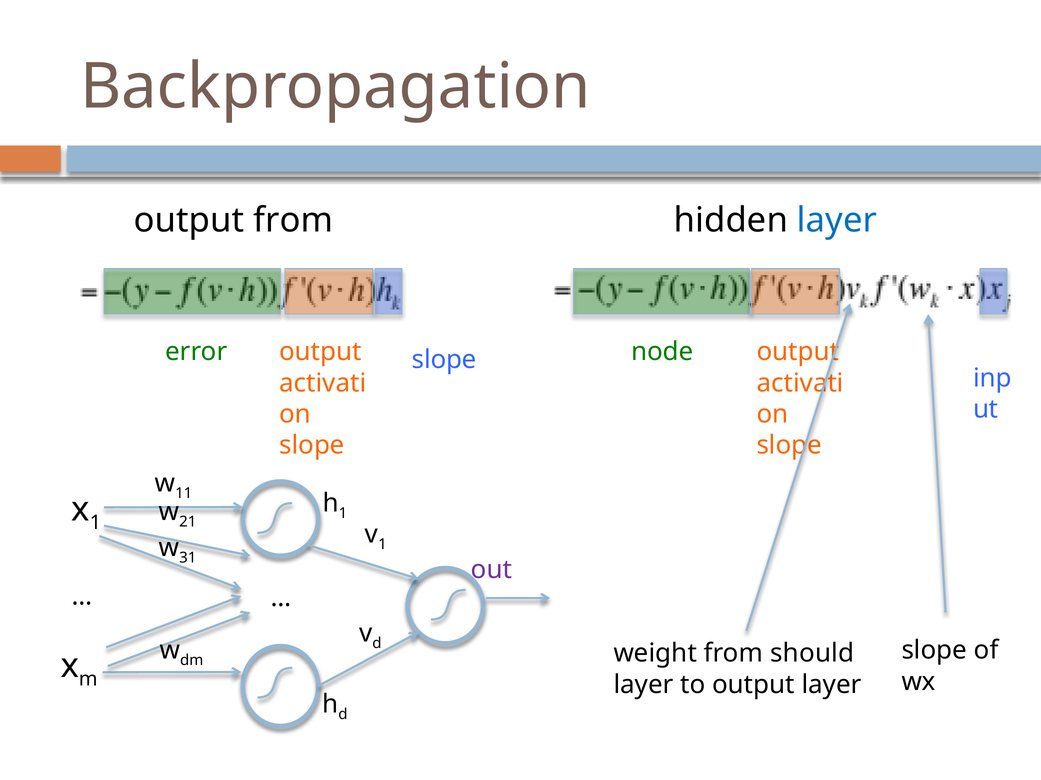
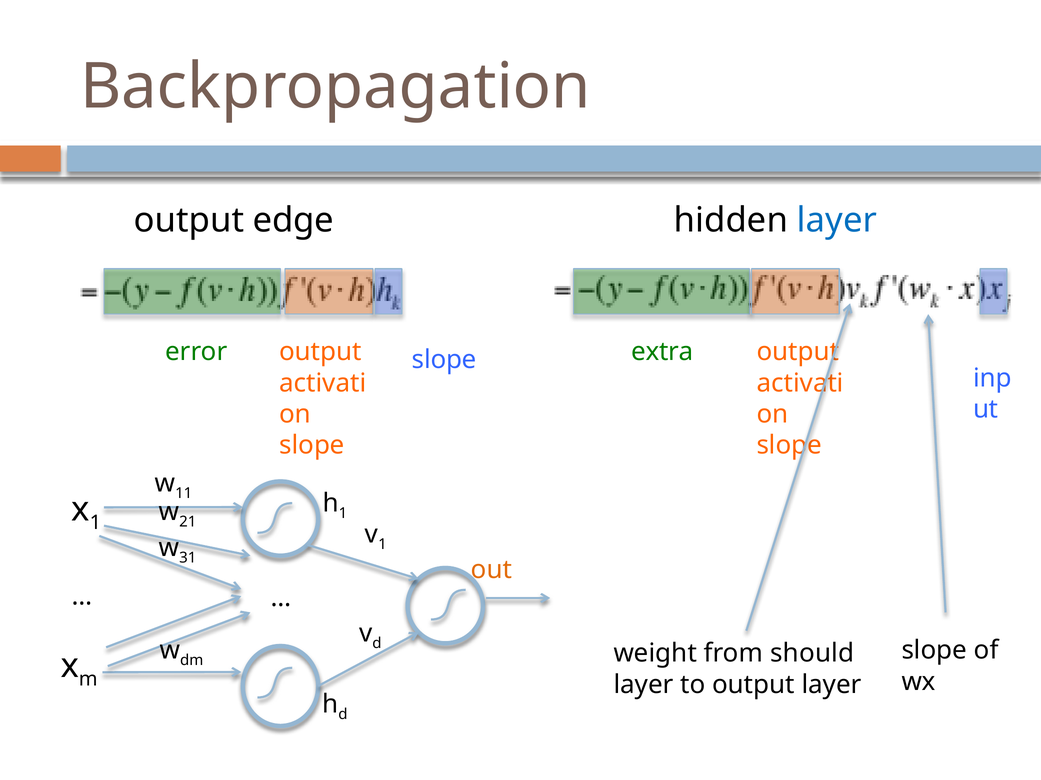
output from: from -> edge
node: node -> extra
out colour: purple -> orange
